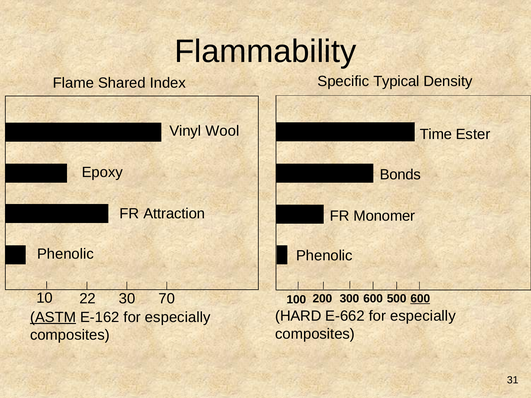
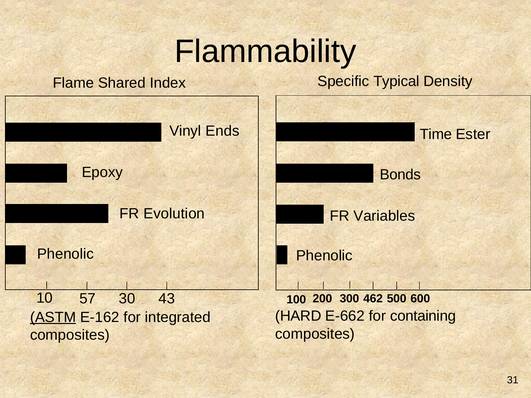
Wool: Wool -> Ends
Attraction: Attraction -> Evolution
Monomer: Monomer -> Variables
22: 22 -> 57
70: 70 -> 43
300 600: 600 -> 462
600 at (420, 299) underline: present -> none
E-662 for especially: especially -> containing
E-162 for especially: especially -> integrated
